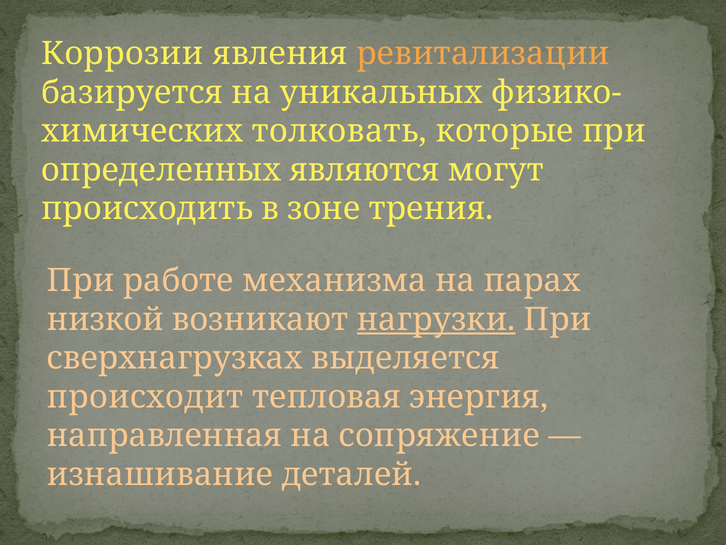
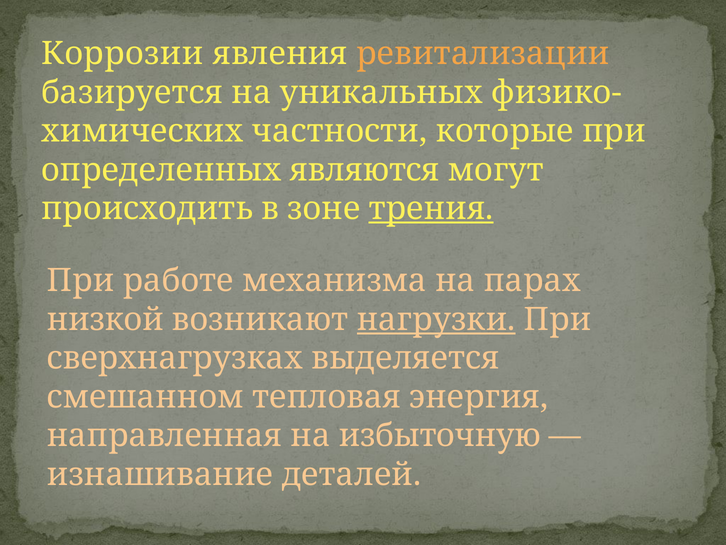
толковать: толковать -> частности
трения underline: none -> present
происходит: происходит -> смешанном
сопряжение: сопряжение -> избыточную
